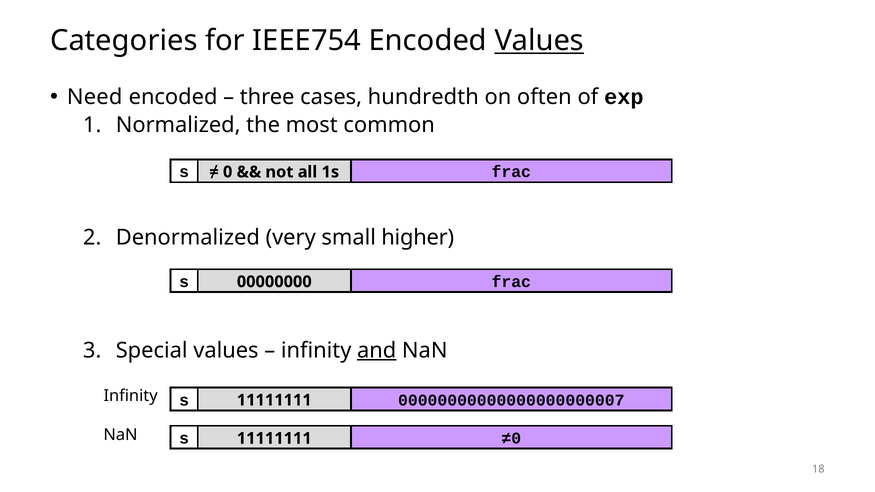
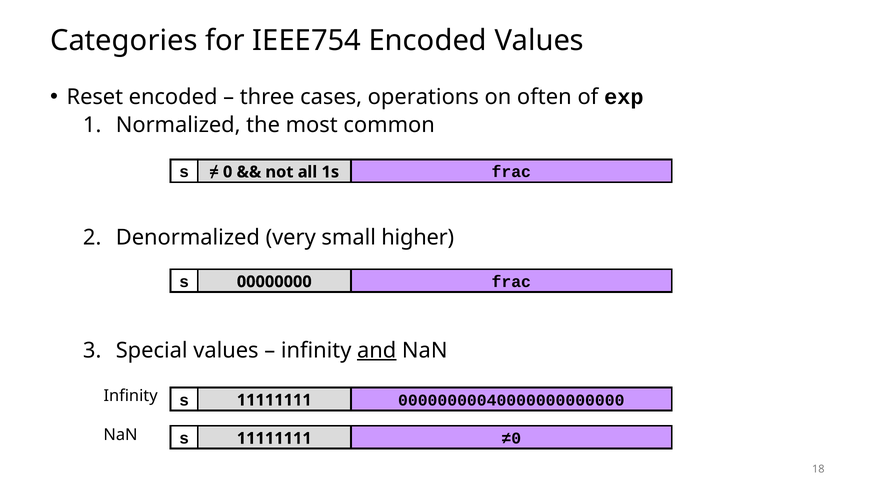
Values at (539, 41) underline: present -> none
Need: Need -> Reset
hundredth: hundredth -> operations
00000000000000000000007: 00000000000000000000007 -> 00000000040000000000000
